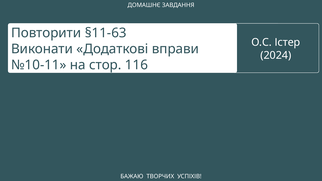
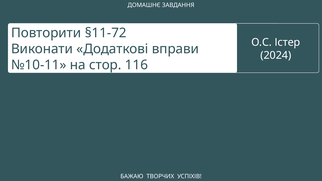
§11-63: §11-63 -> §11-72
